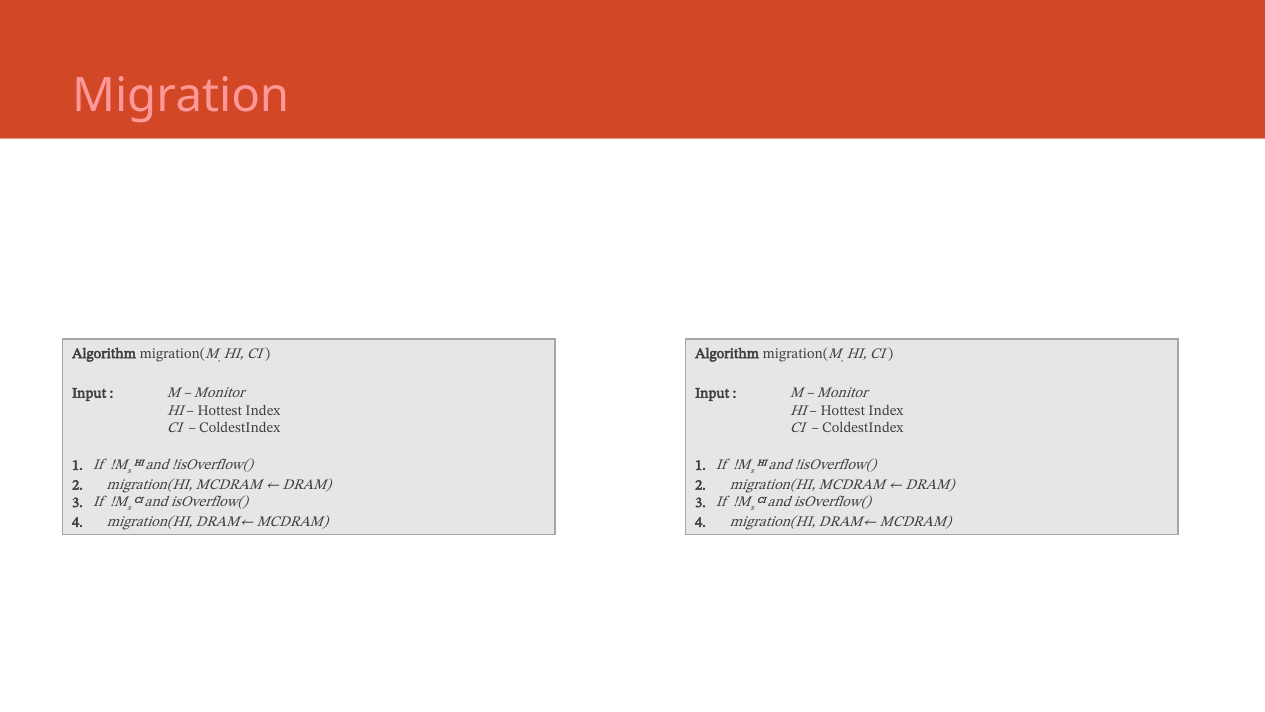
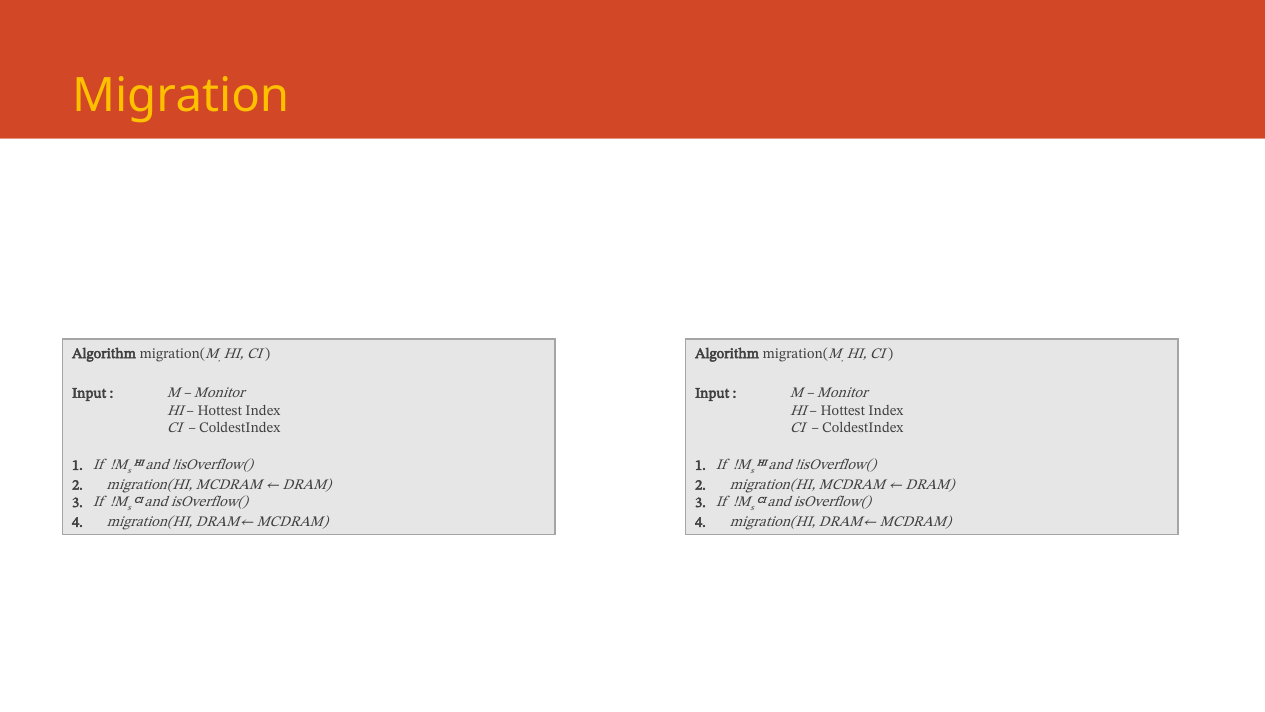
Migration colour: pink -> yellow
